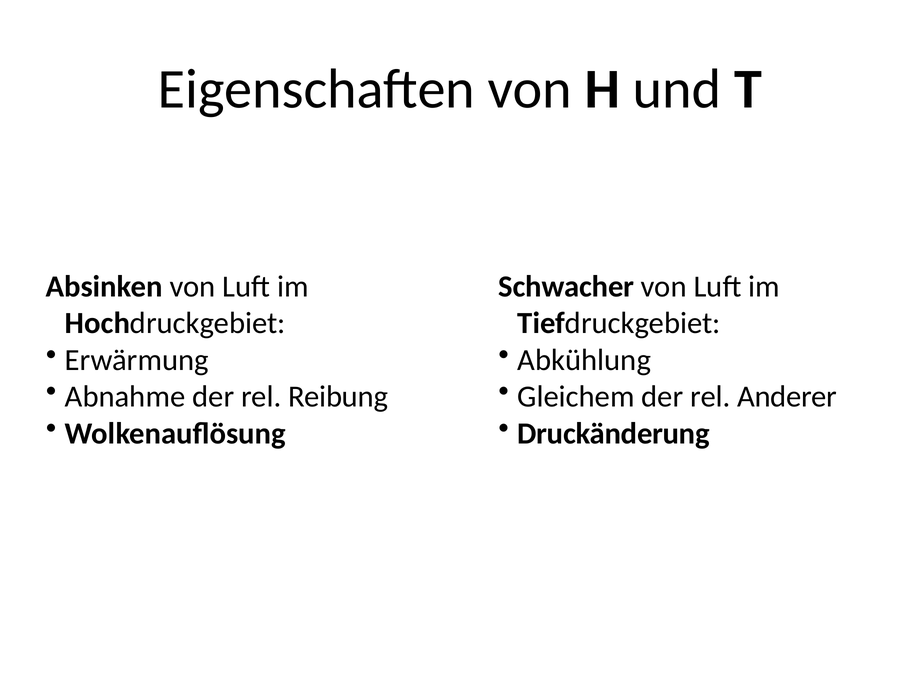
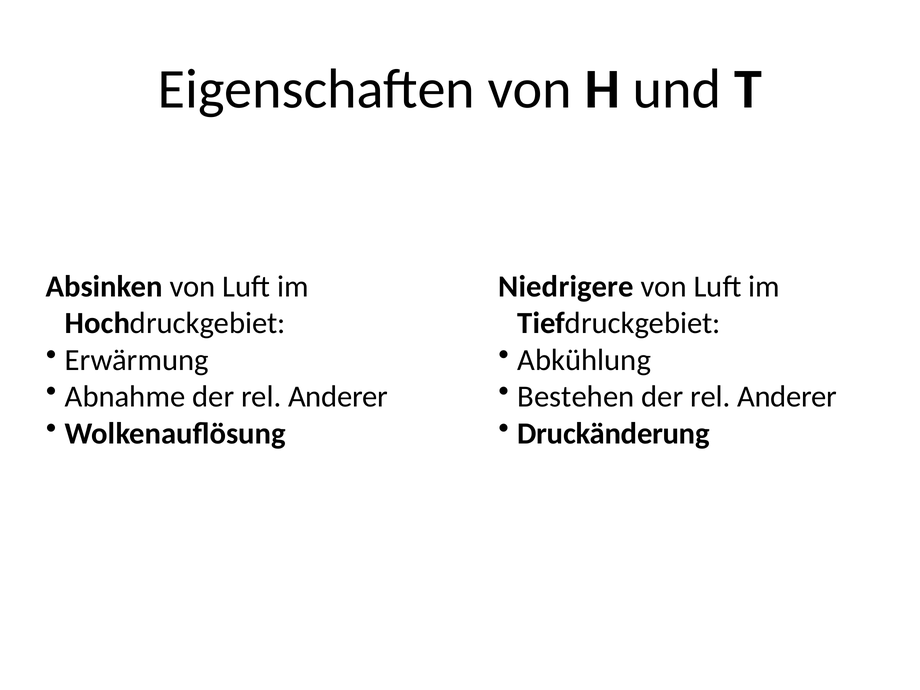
Schwacher: Schwacher -> Niedrigere
Abnahme der rel Reibung: Reibung -> Anderer
Gleichem: Gleichem -> Bestehen
